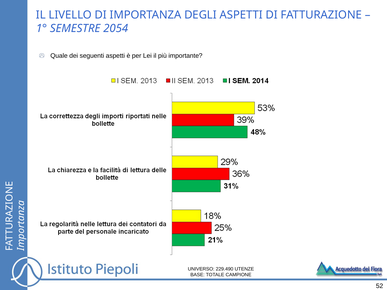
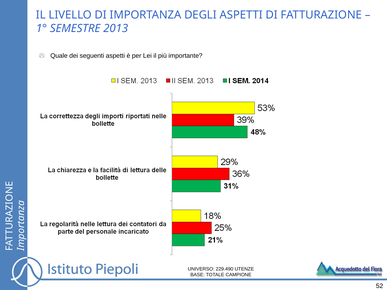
2054: 2054 -> 2013
